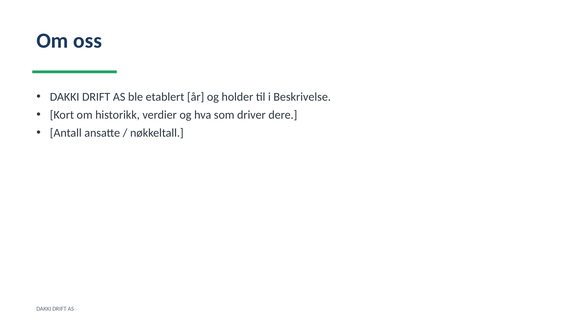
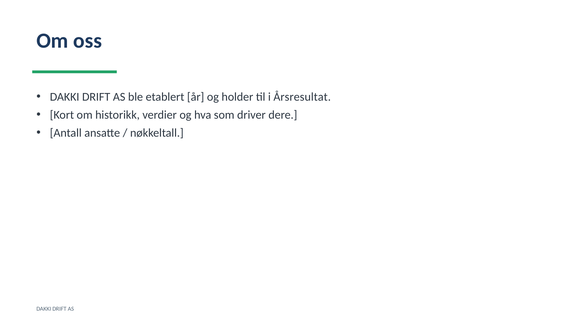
Beskrivelse: Beskrivelse -> Årsresultat
